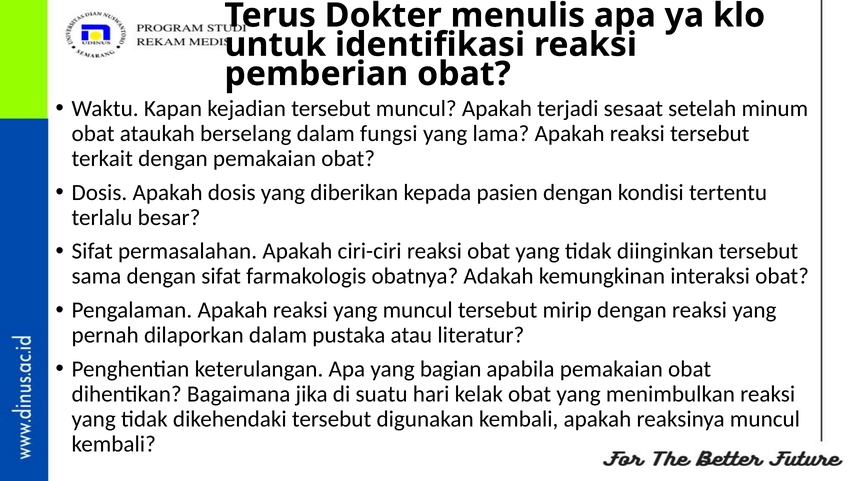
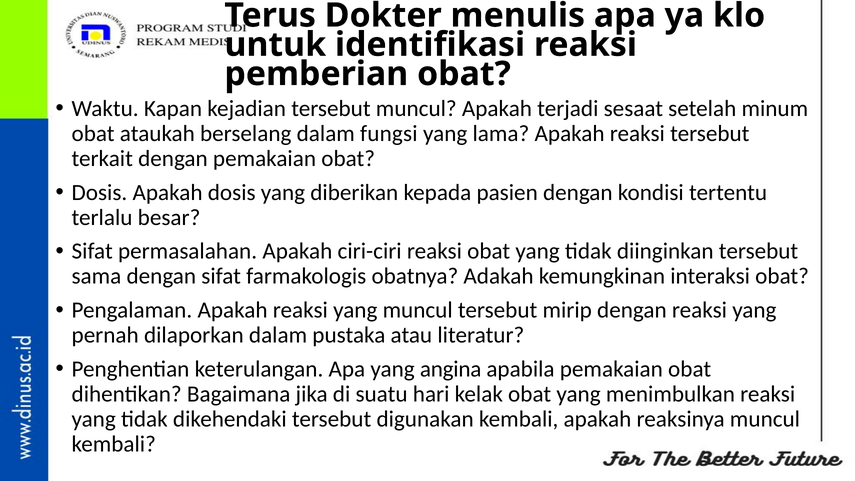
bagian: bagian -> angina
